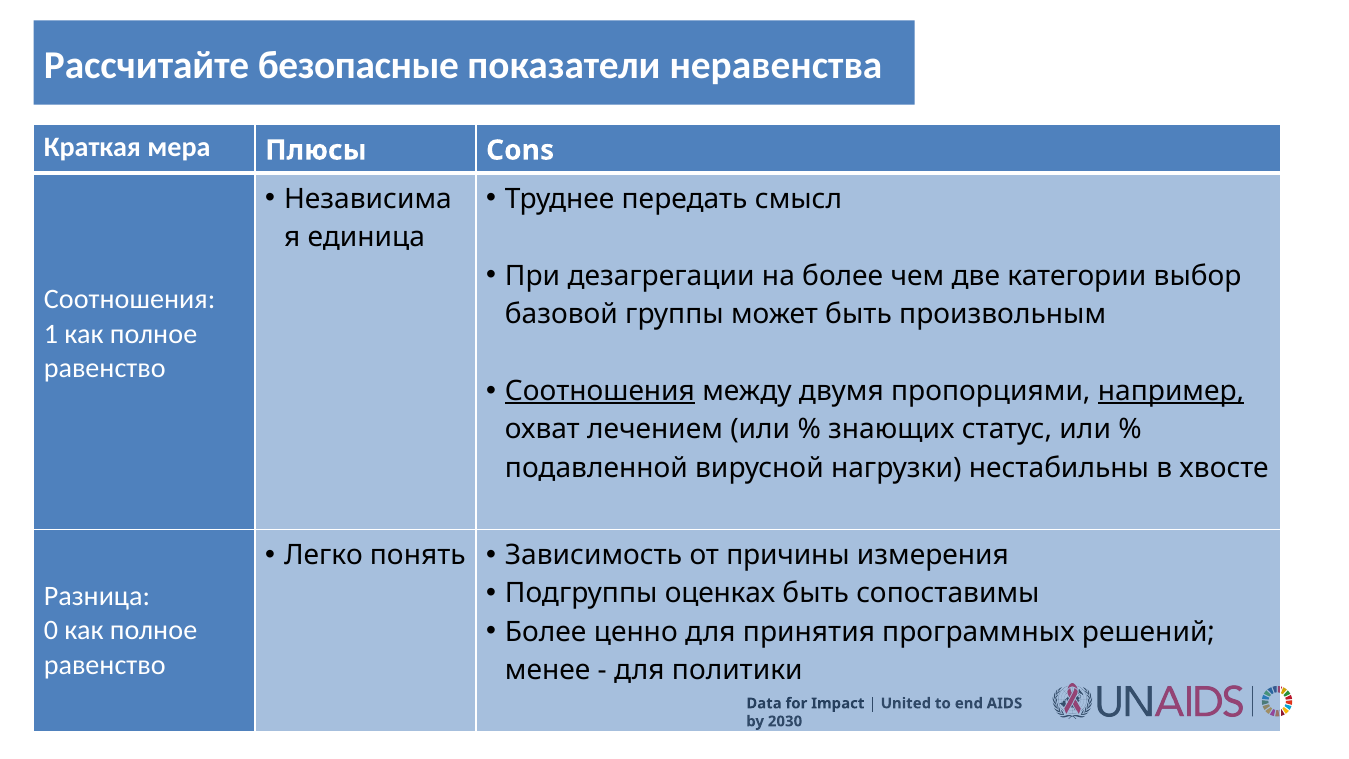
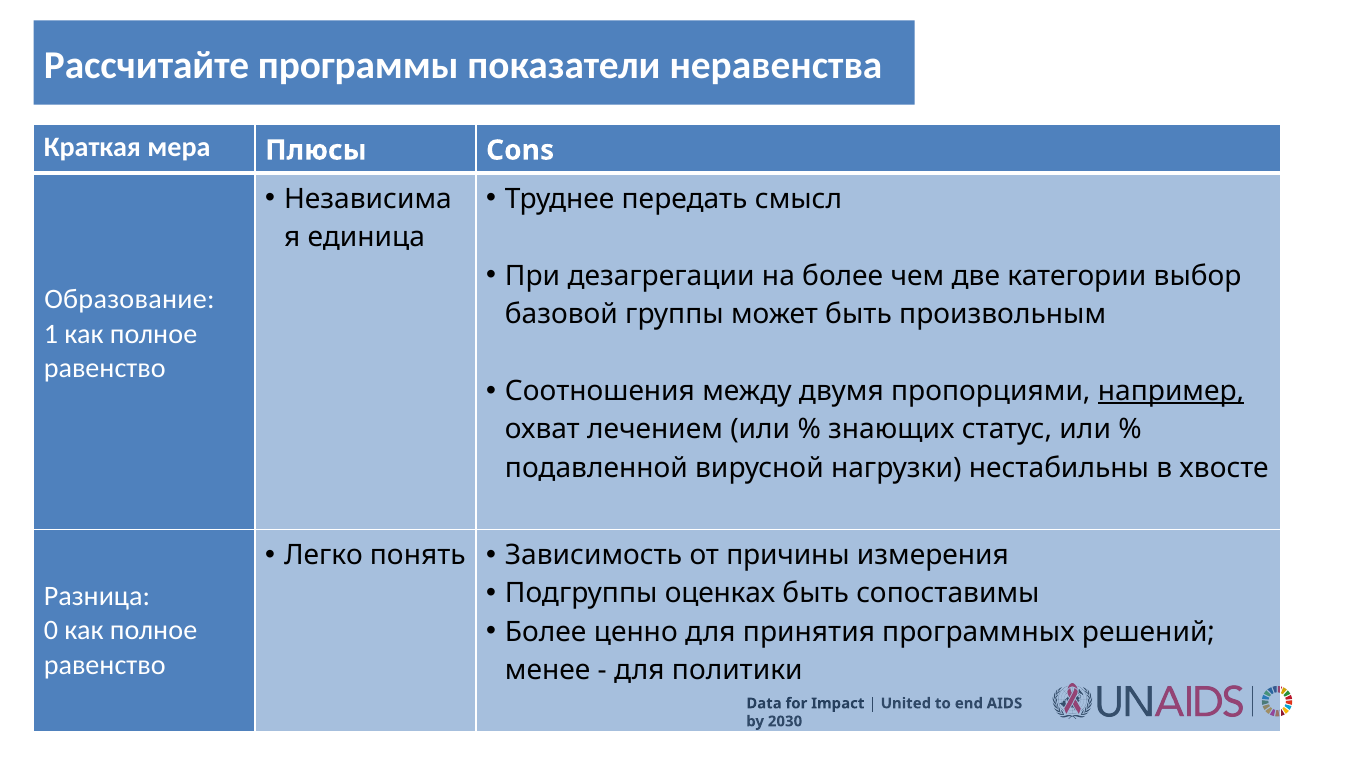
безопасные: безопасные -> программы
Соотношения at (130, 300): Соотношения -> Образование
Соотношения at (600, 391) underline: present -> none
